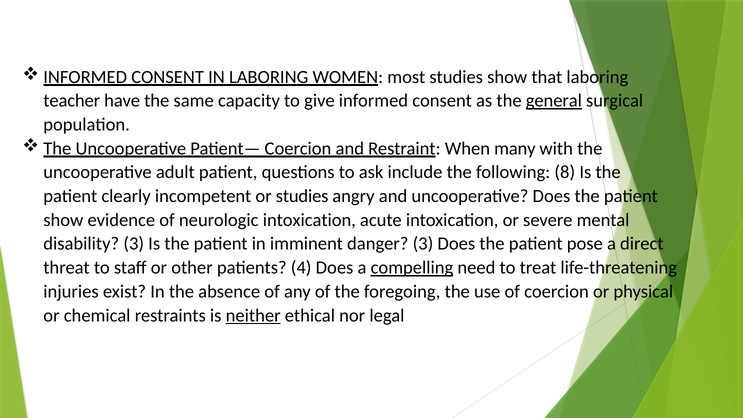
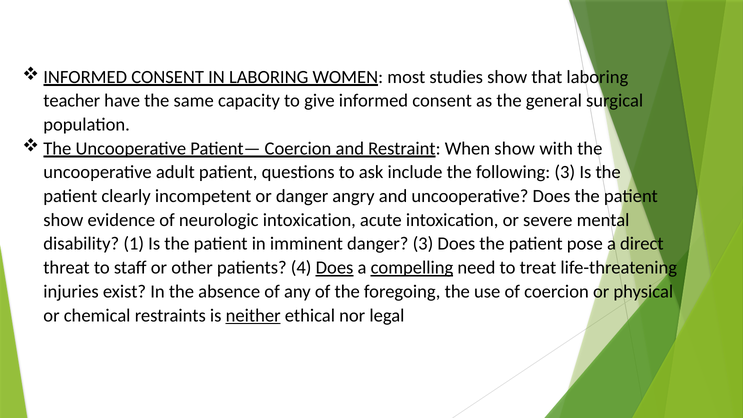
general underline: present -> none
When many: many -> show
following 8: 8 -> 3
or studies: studies -> danger
disability 3: 3 -> 1
Does at (335, 268) underline: none -> present
